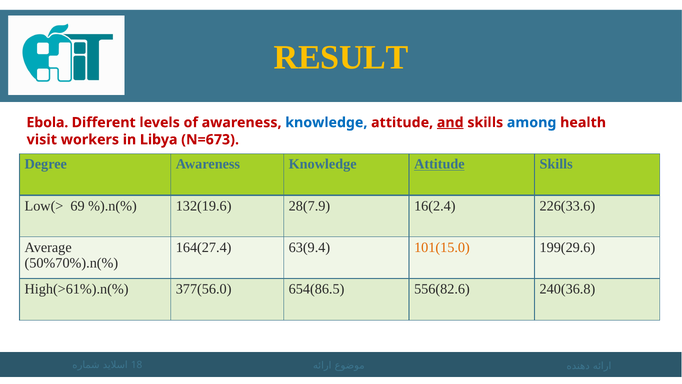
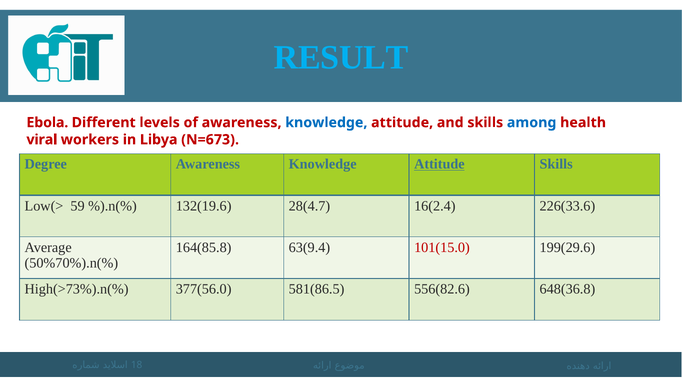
RESULT colour: yellow -> light blue
and underline: present -> none
visit: visit -> viral
69: 69 -> 59
28(7.9: 28(7.9 -> 28(4.7
164(27.4: 164(27.4 -> 164(85.8
101(15.0 colour: orange -> red
High(>61%).n(%: High(>61%).n(% -> High(>73%).n(%
654(86.5: 654(86.5 -> 581(86.5
240(36.8: 240(36.8 -> 648(36.8
